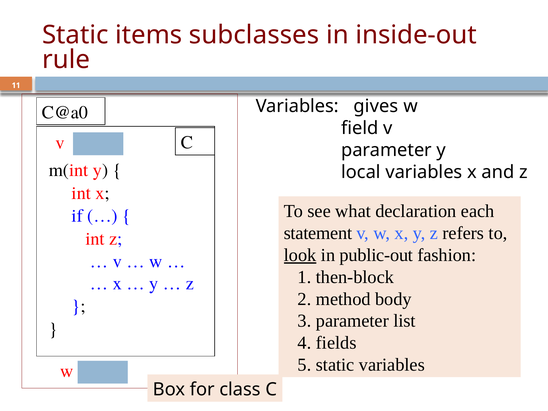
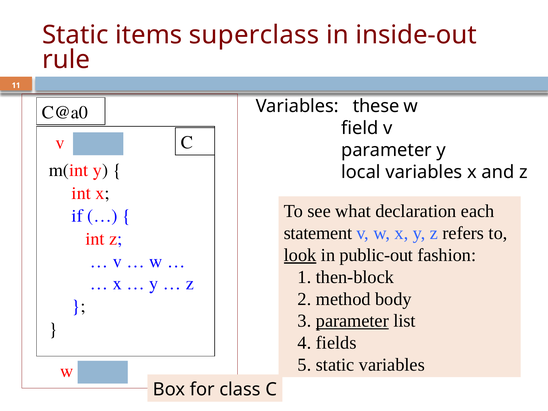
subclasses: subclasses -> superclass
gives: gives -> these
parameter at (352, 321) underline: none -> present
